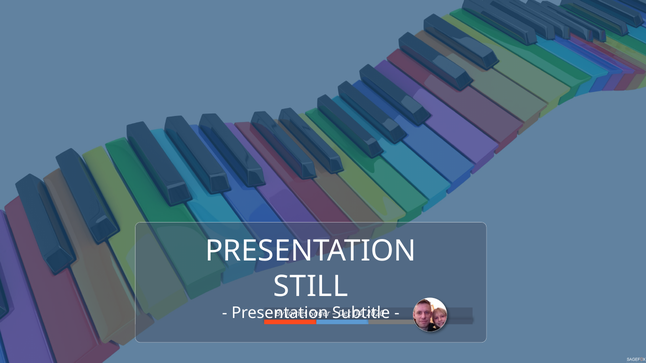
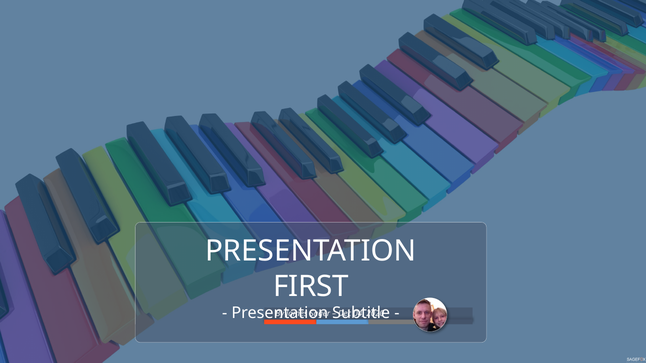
STILL: STILL -> FIRST
